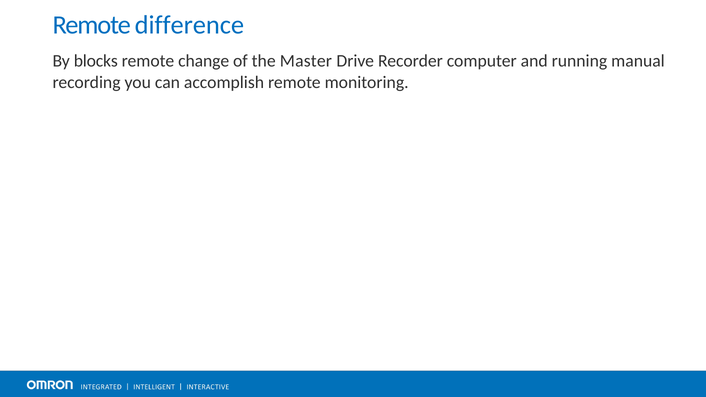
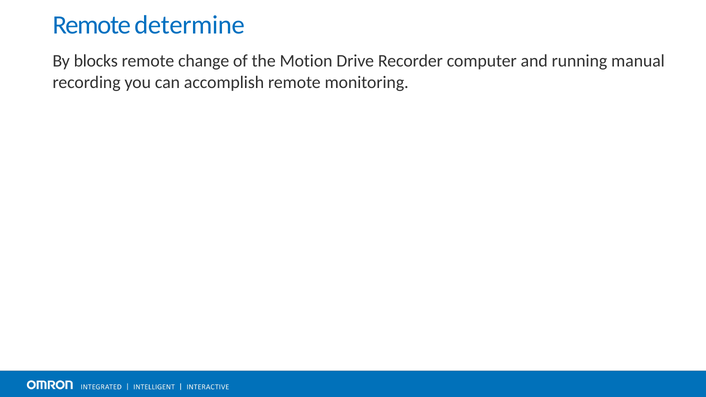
difference: difference -> determine
Master: Master -> Motion
